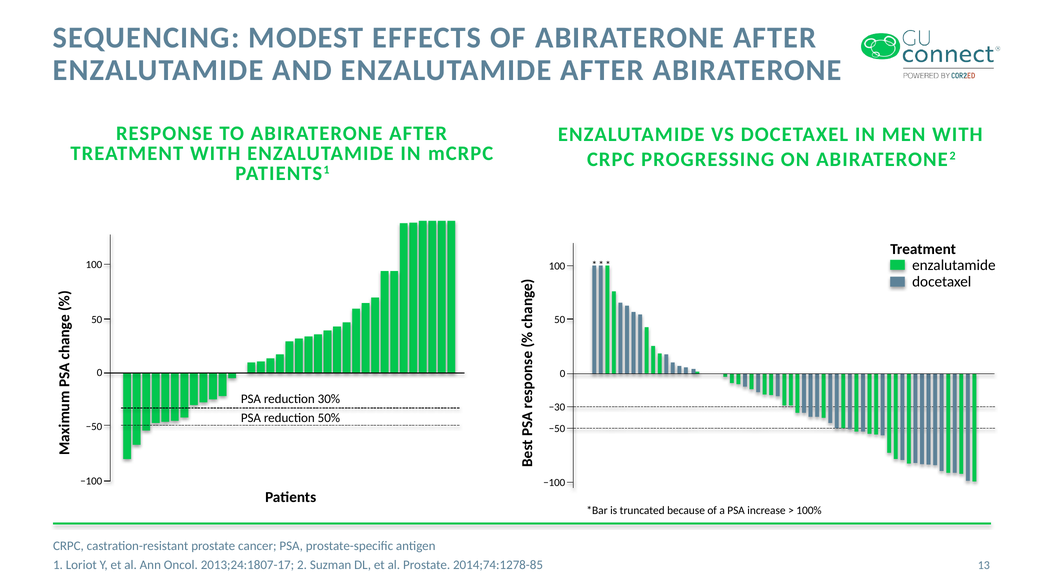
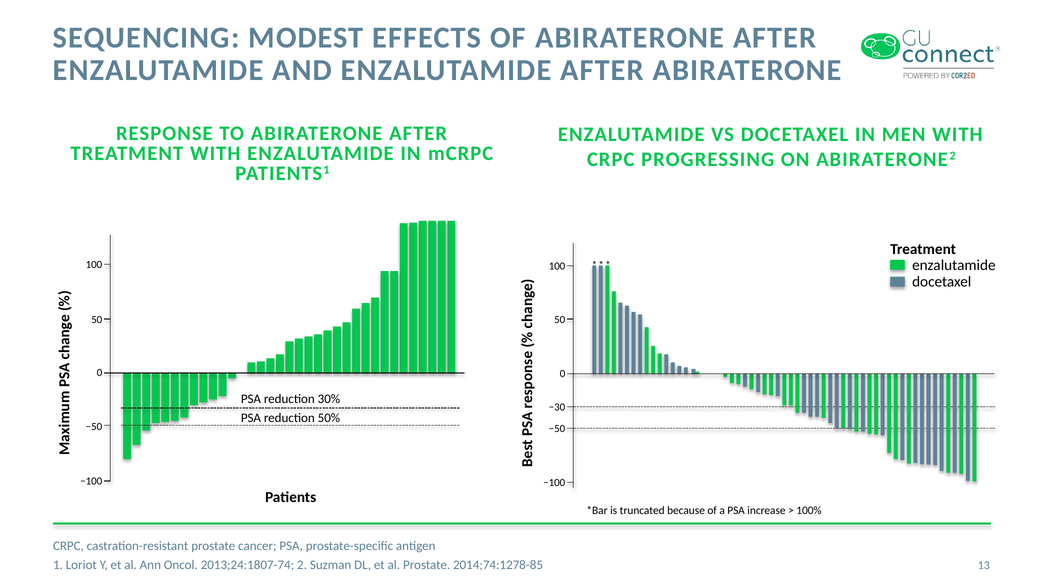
2013;24:1807-17: 2013;24:1807-17 -> 2013;24:1807-74
